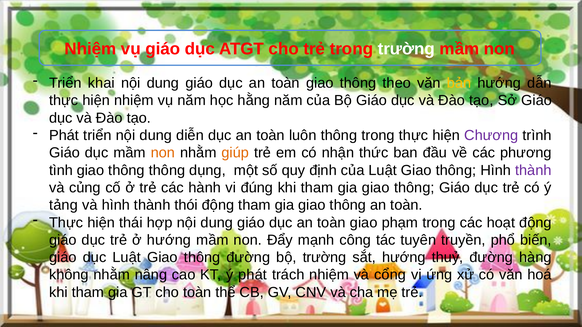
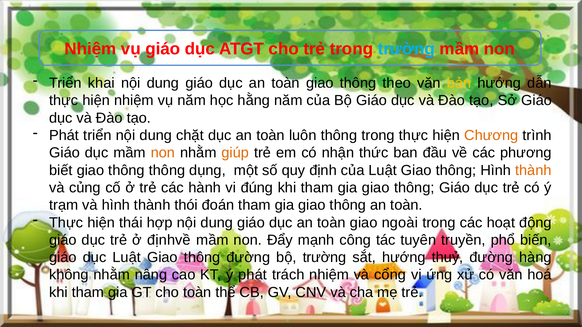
trường at (406, 49) colour: white -> light blue
diễn: diễn -> chặt
Chương colour: purple -> orange
tình: tình -> biết
thành at (533, 170) colour: purple -> orange
tảng: tảng -> trạm
thói động: động -> đoán
phạm: phạm -> ngoài
ở hướng: hướng -> địnhvề
